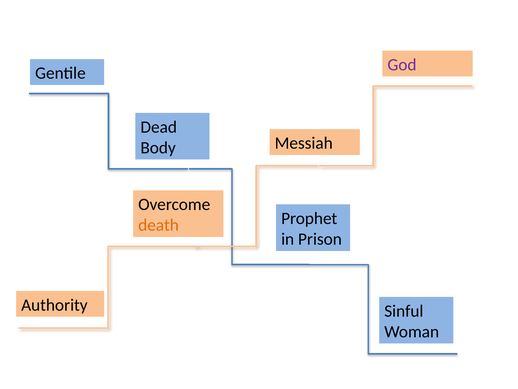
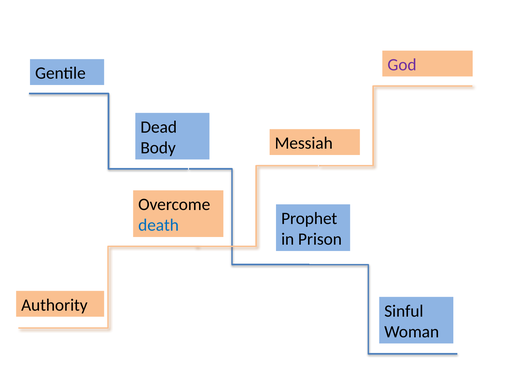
death colour: orange -> blue
